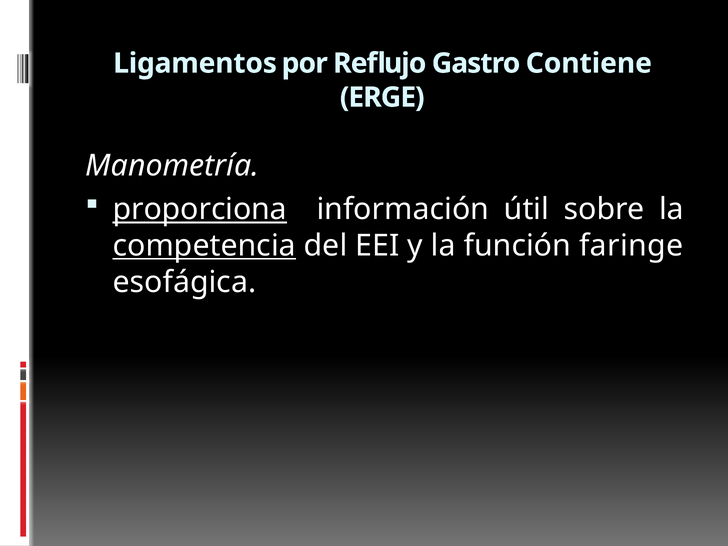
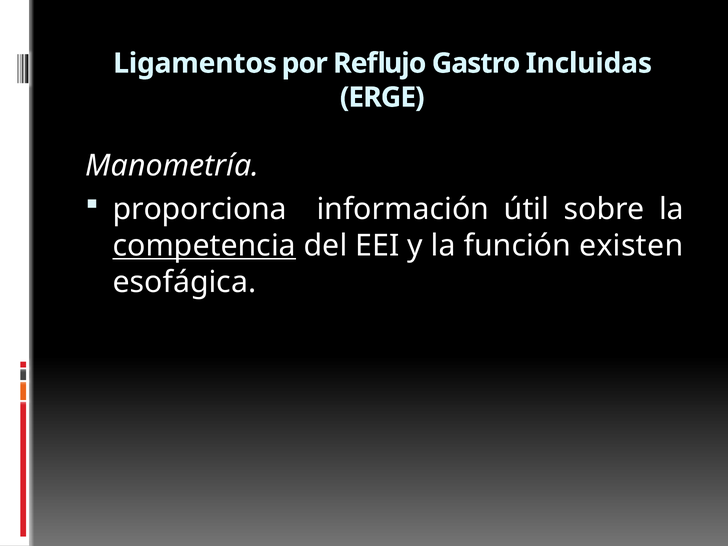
Contiene: Contiene -> Incluidas
proporciona underline: present -> none
faringe: faringe -> existen
